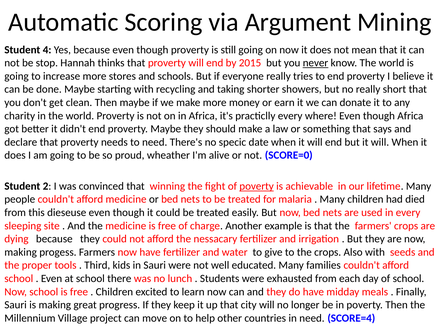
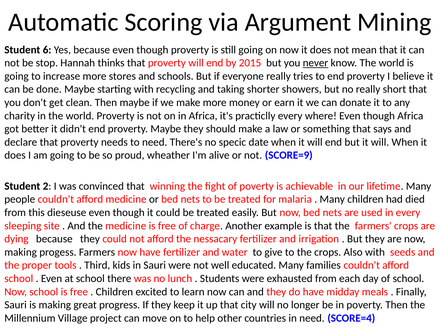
4: 4 -> 6
SCORE=0: SCORE=0 -> SCORE=9
poverty at (257, 186) underline: present -> none
